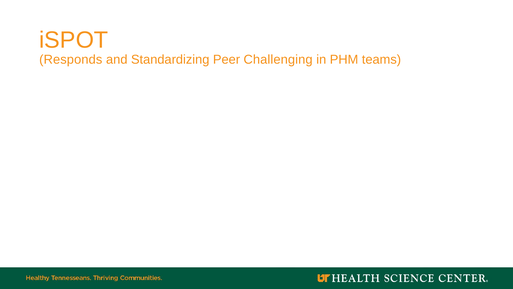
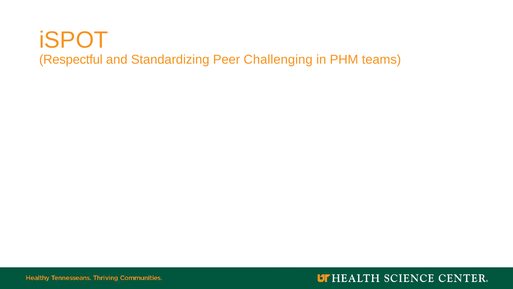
Responds: Responds -> Respectful
